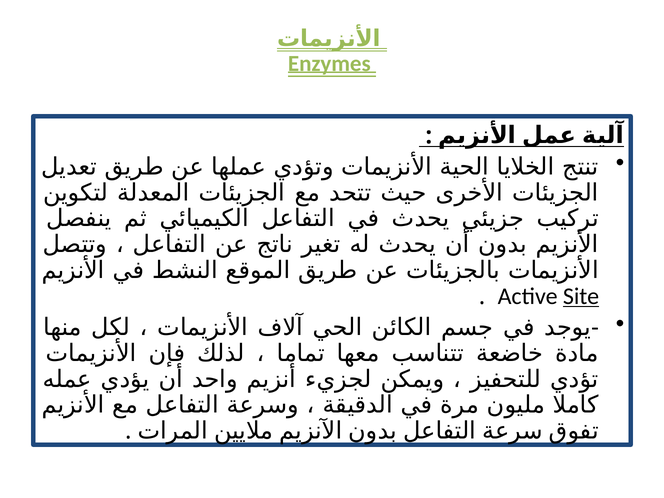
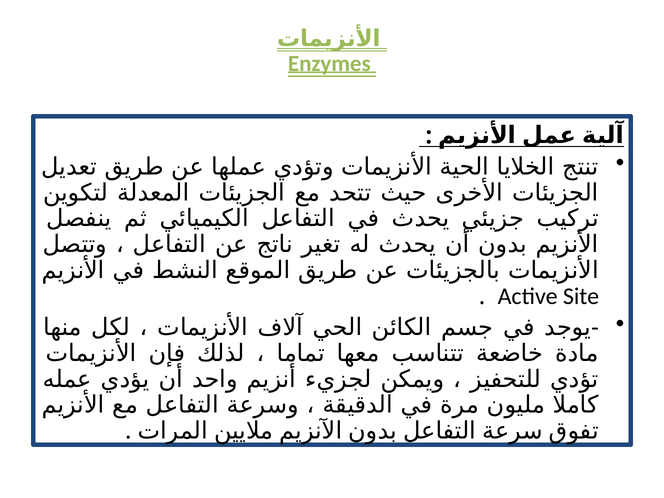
Site underline: present -> none
